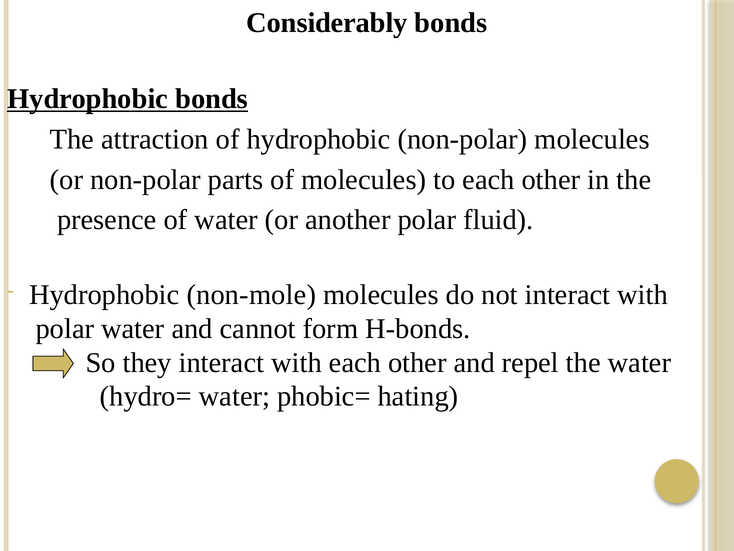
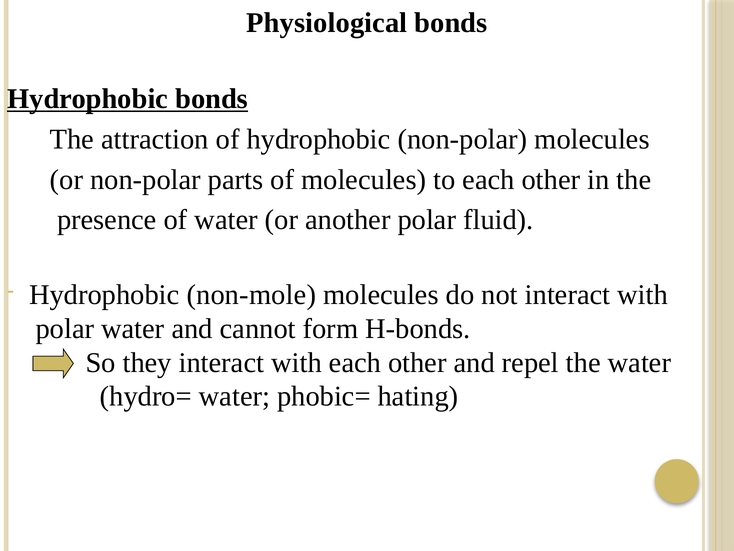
Considerably: Considerably -> Physiological
